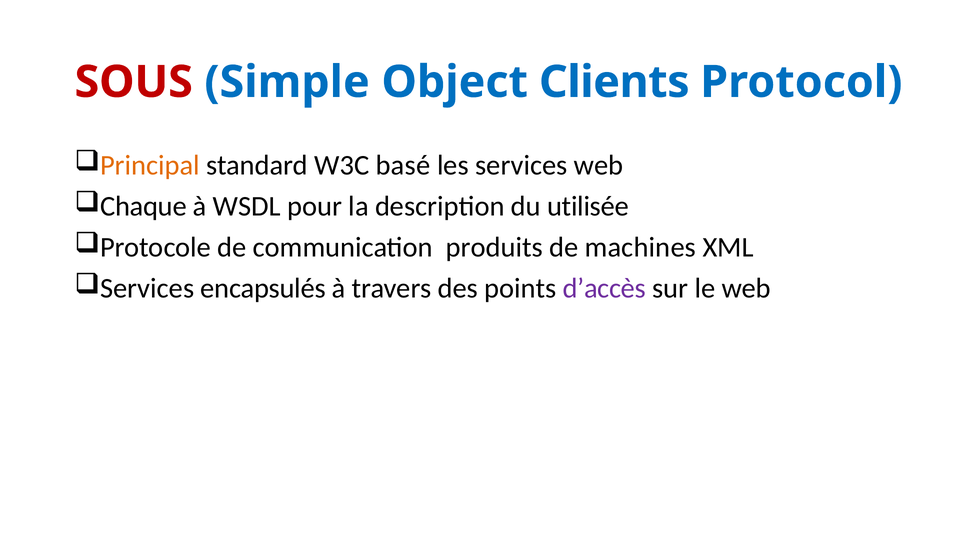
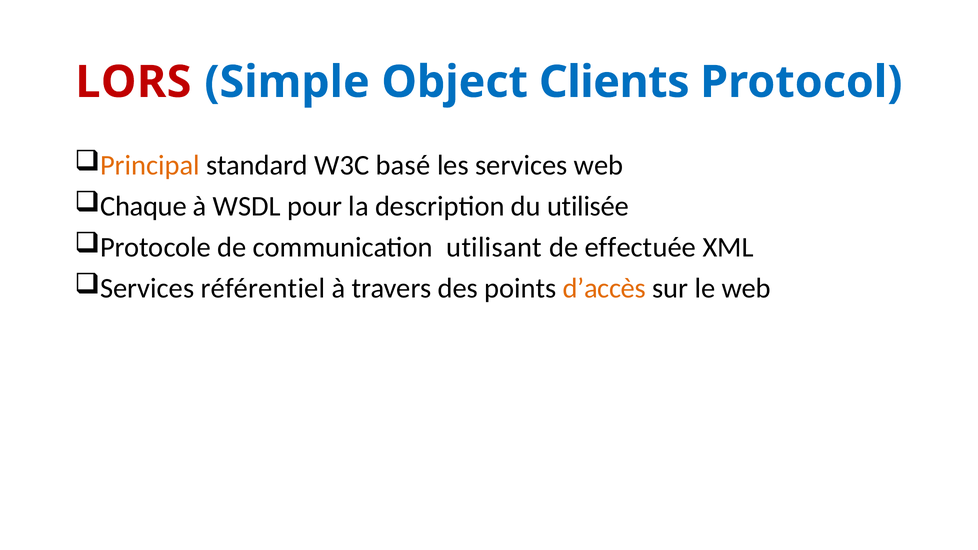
SOUS: SOUS -> LORS
produits: produits -> utilisant
machines: machines -> effectuée
encapsulés: encapsulés -> référentiel
d’accès colour: purple -> orange
